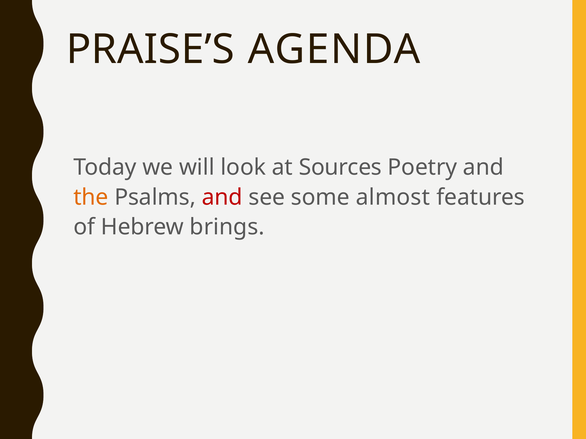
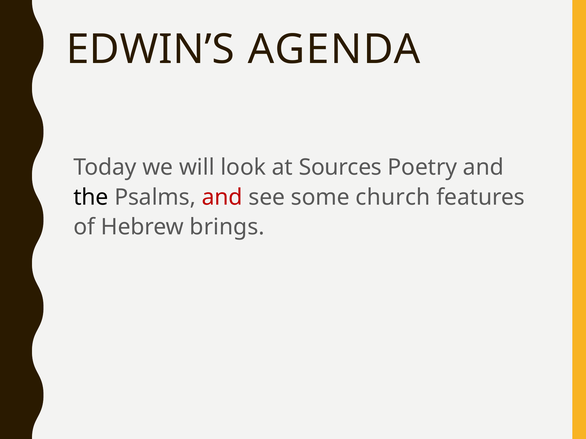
PRAISE’S: PRAISE’S -> EDWIN’S
the colour: orange -> black
almost: almost -> church
